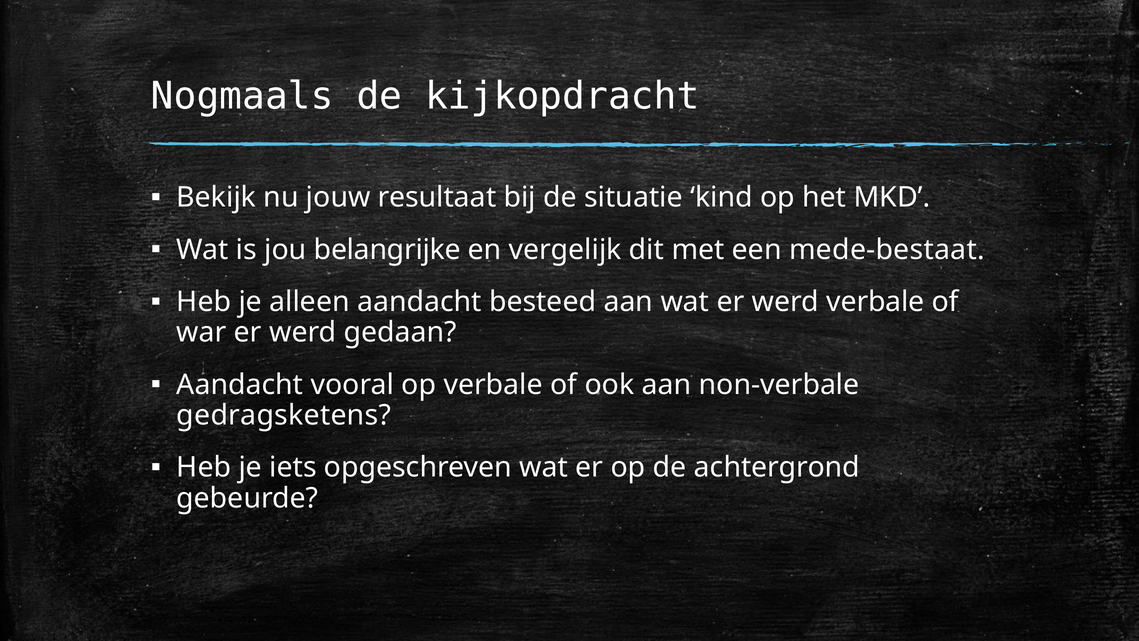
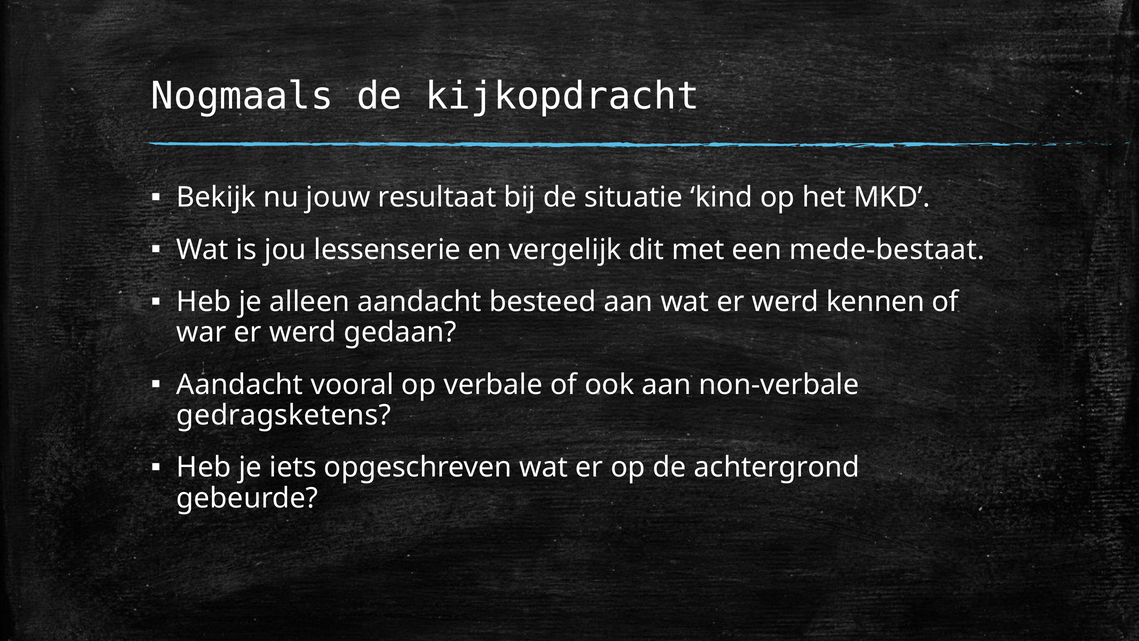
belangrijke: belangrijke -> lessenserie
werd verbale: verbale -> kennen
